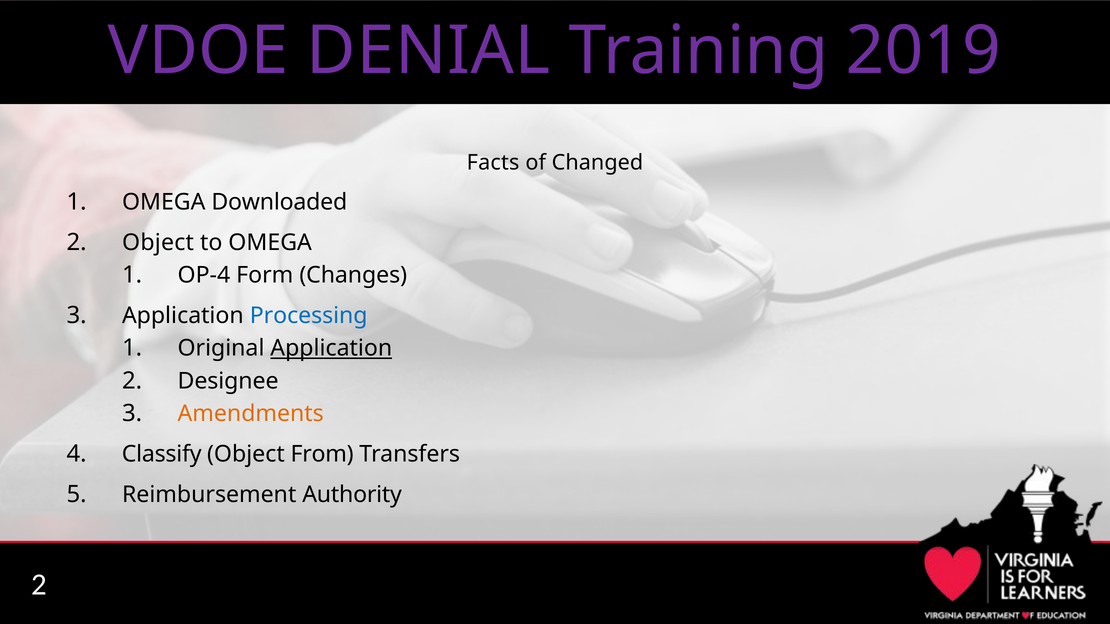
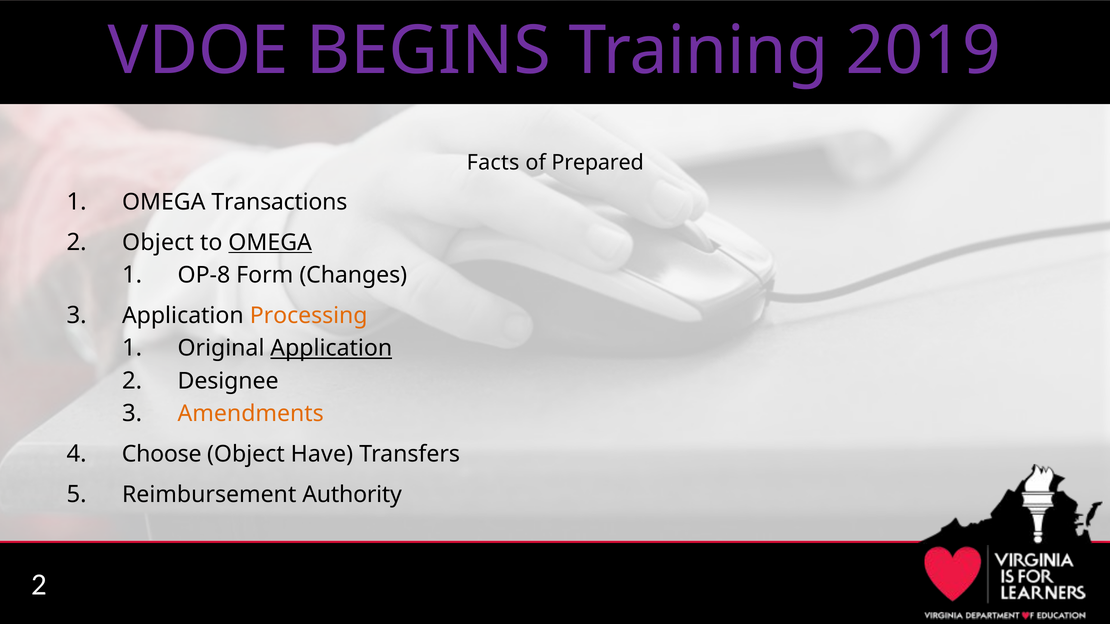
DENIAL: DENIAL -> BEGINS
Changed: Changed -> Prepared
Downloaded: Downloaded -> Transactions
OMEGA at (270, 243) underline: none -> present
OP-4: OP-4 -> OP-8
Processing colour: blue -> orange
Classify: Classify -> Choose
From: From -> Have
